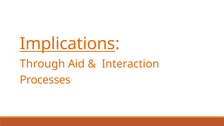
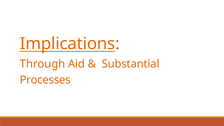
Interaction: Interaction -> Substantial
